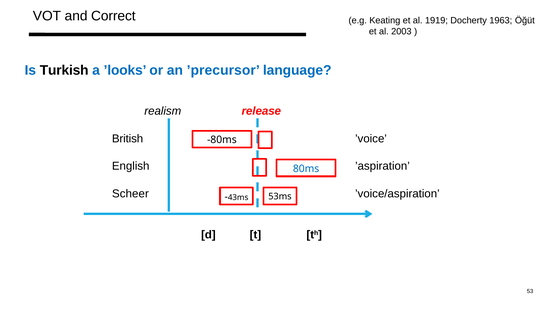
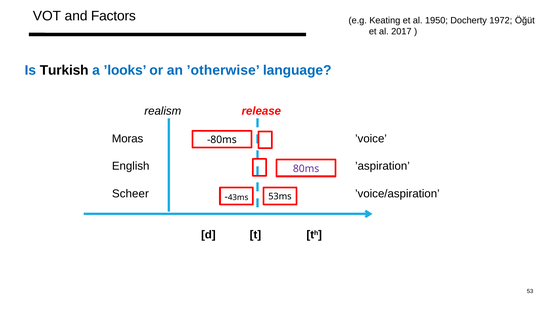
Correct: Correct -> Factors
1919: 1919 -> 1950
1963: 1963 -> 1972
2003: 2003 -> 2017
’precursor: ’precursor -> ’otherwise
British: British -> Moras
80ms colour: blue -> purple
